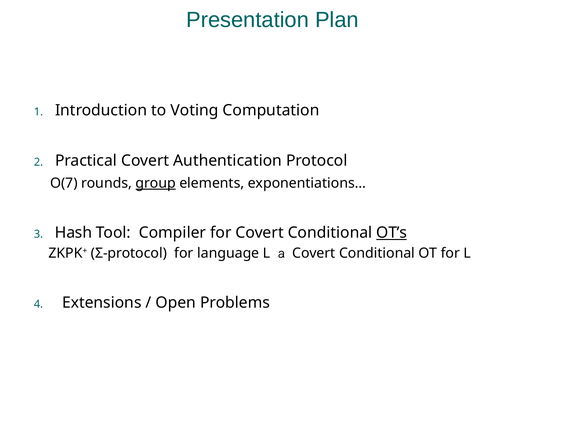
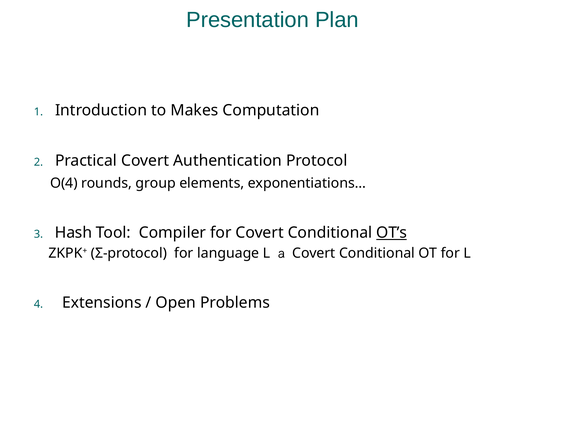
Voting: Voting -> Makes
O(7: O(7 -> O(4
group underline: present -> none
